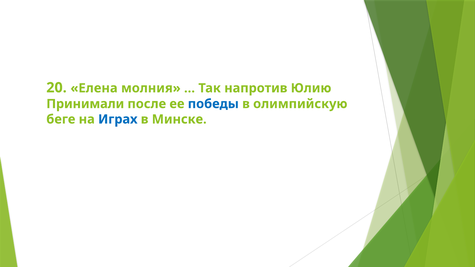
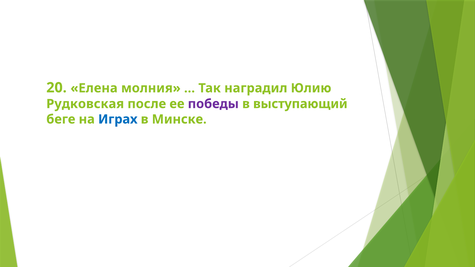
напротив: напротив -> наградил
Принимали: Принимали -> Рудковская
победы colour: blue -> purple
олимпийскую: олимпийскую -> выступающий
